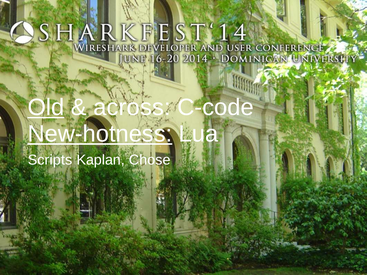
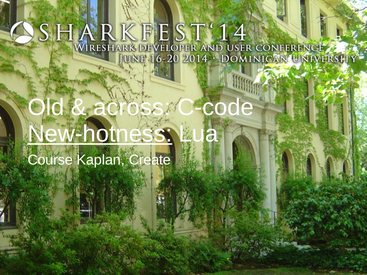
Old underline: present -> none
Scripts: Scripts -> Course
Chose: Chose -> Create
